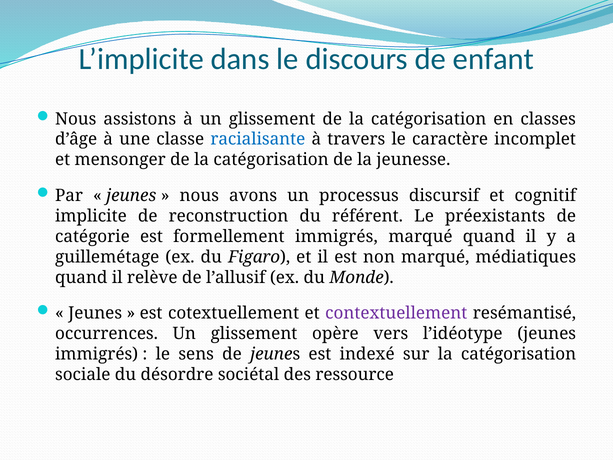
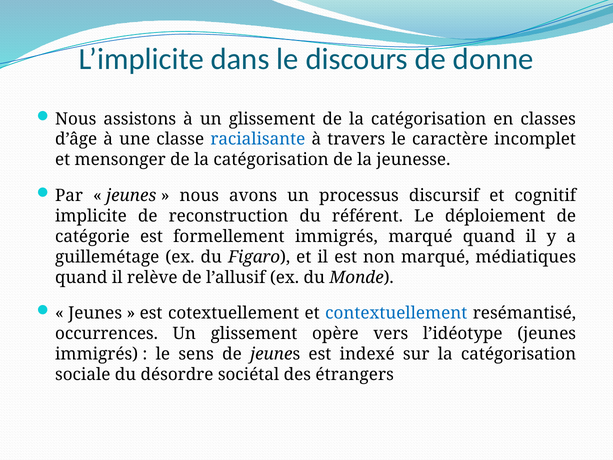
enfant: enfant -> donne
préexistants: préexistants -> déploiement
contextuellement colour: purple -> blue
ressource: ressource -> étrangers
